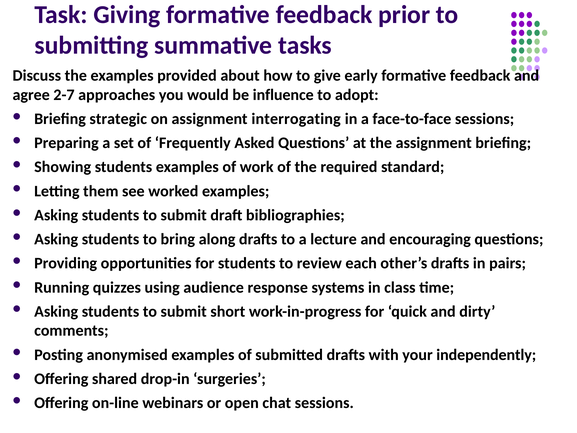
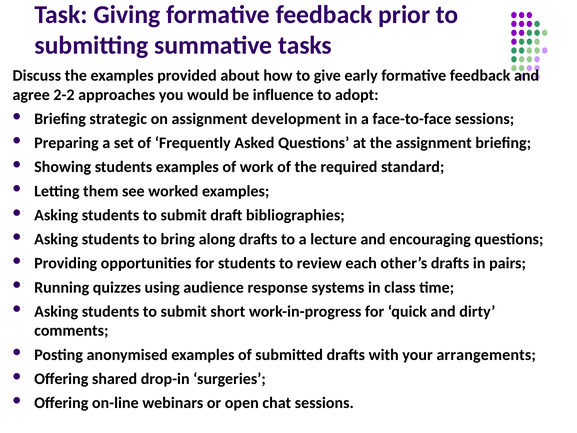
2-7: 2-7 -> 2-2
interrogating: interrogating -> development
independently: independently -> arrangements
